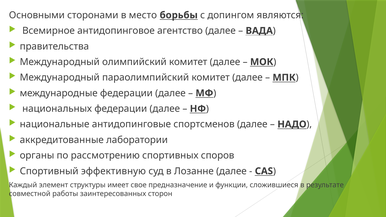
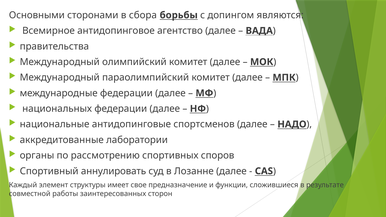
место: место -> сбора
эффективную: эффективную -> аннулировать
